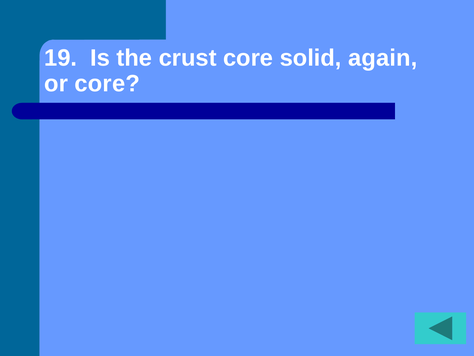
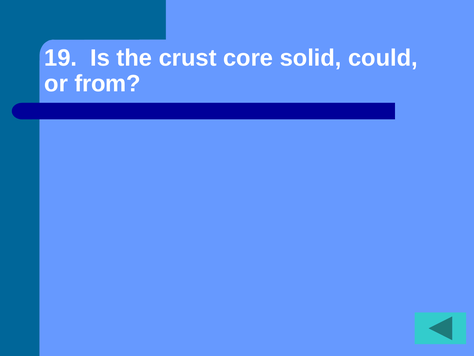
again: again -> could
or core: core -> from
